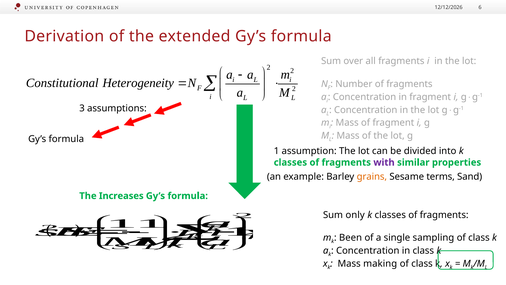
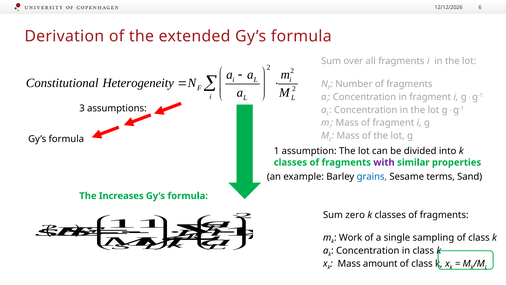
grains colour: orange -> blue
only: only -> zero
Been: Been -> Work
making: making -> amount
